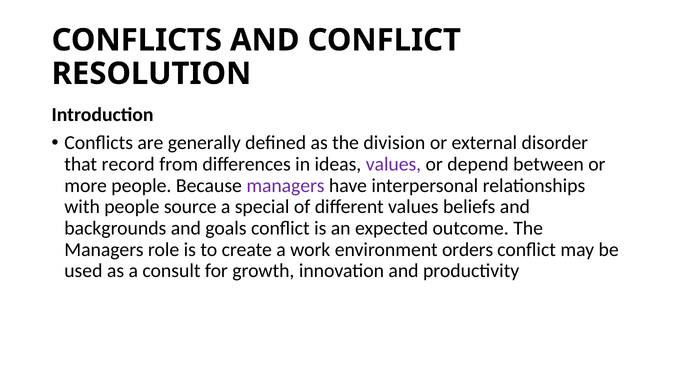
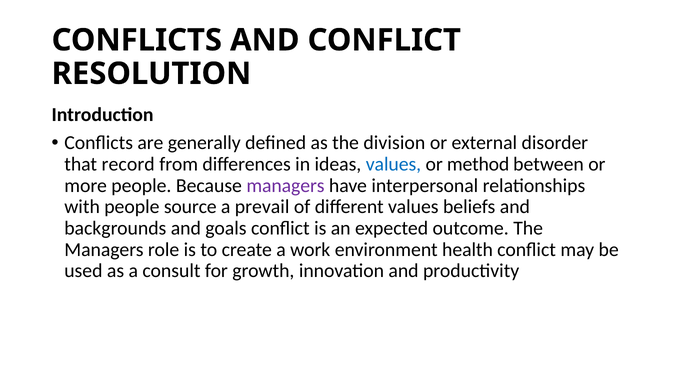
values at (393, 164) colour: purple -> blue
depend: depend -> method
special: special -> prevail
orders: orders -> health
